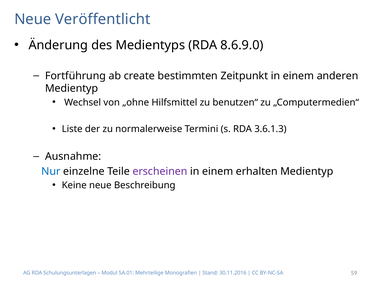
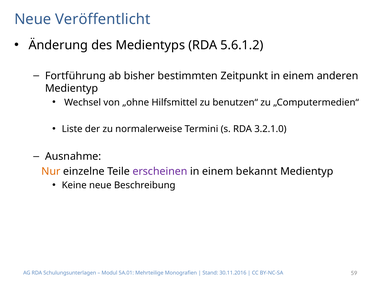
8.6.9.0: 8.6.9.0 -> 5.6.1.2
create: create -> bisher
3.6.1.3: 3.6.1.3 -> 3.2.1.0
Nur colour: blue -> orange
erhalten: erhalten -> bekannt
